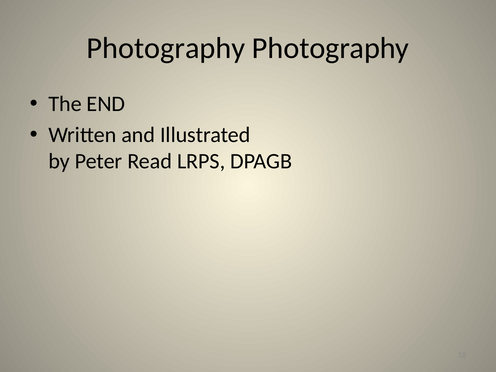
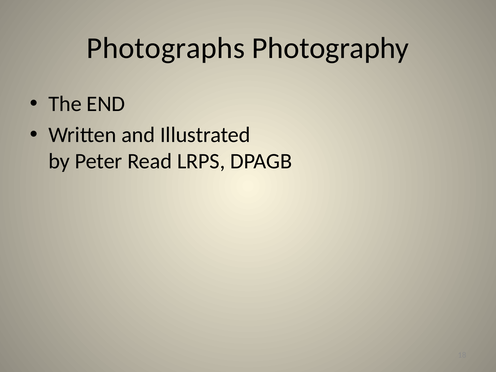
Photography at (166, 48): Photography -> Photographs
